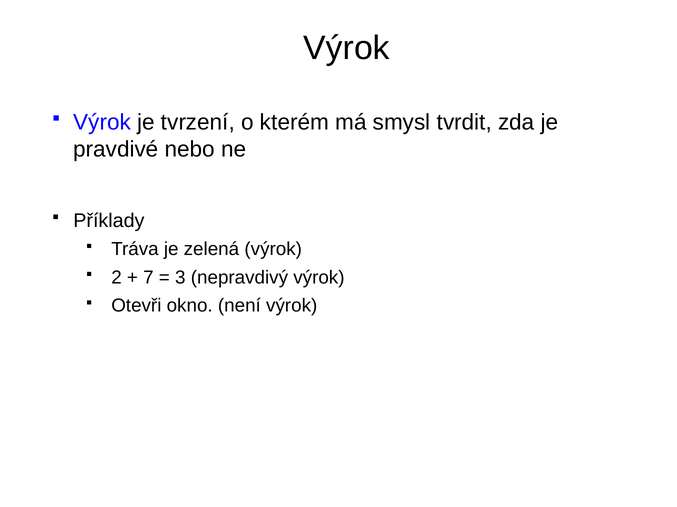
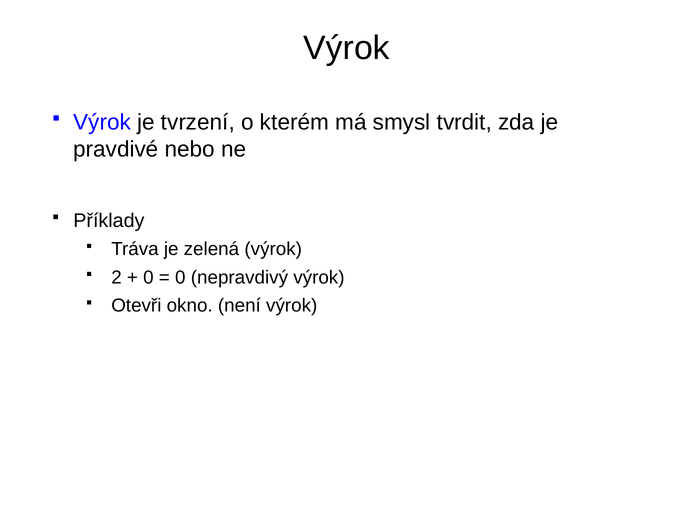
7 at (148, 278): 7 -> 0
3 at (180, 278): 3 -> 0
